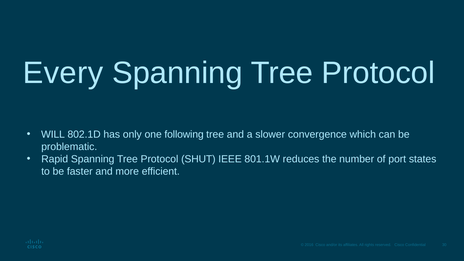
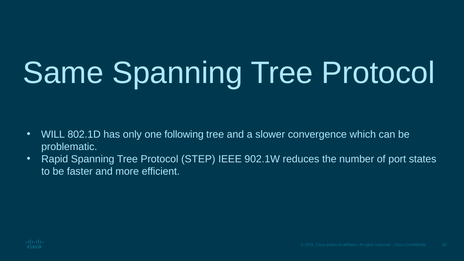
Every: Every -> Same
SHUT: SHUT -> STEP
801.1W: 801.1W -> 902.1W
